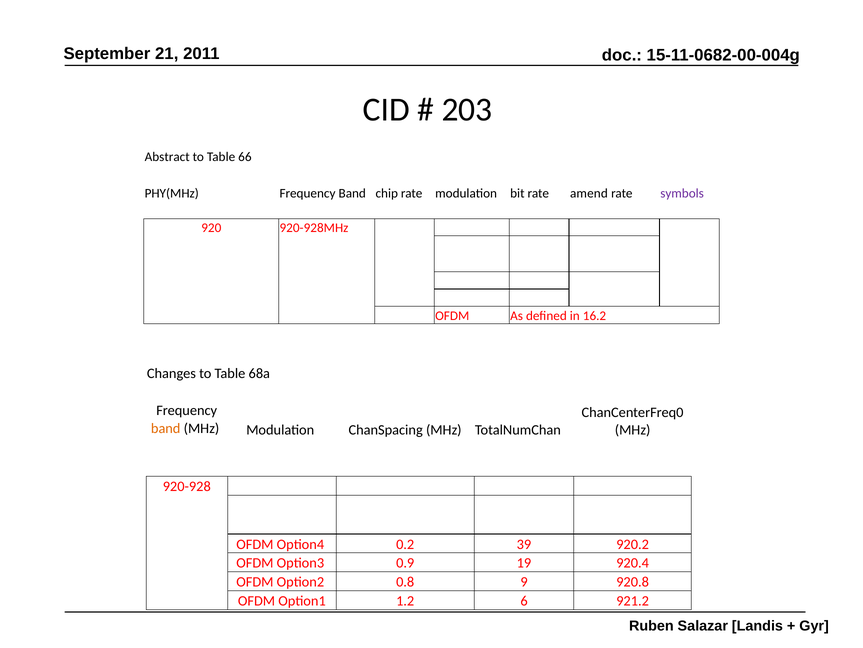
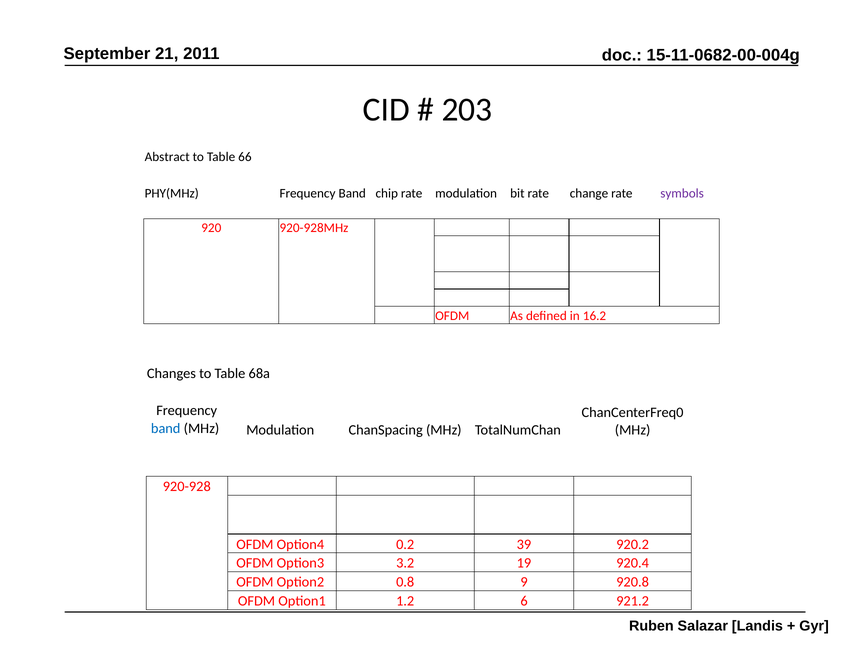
amend: amend -> change
band at (166, 428) colour: orange -> blue
0.9: 0.9 -> 3.2
